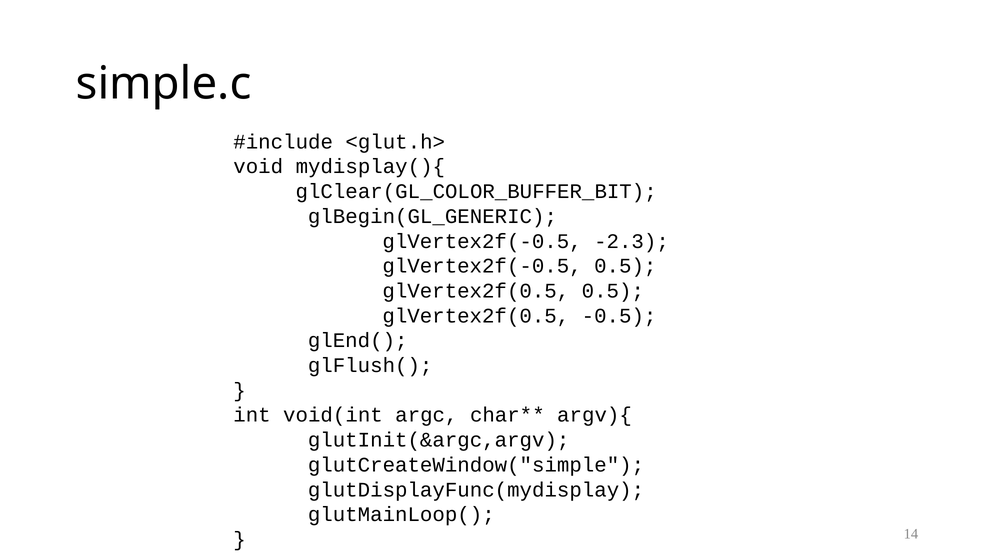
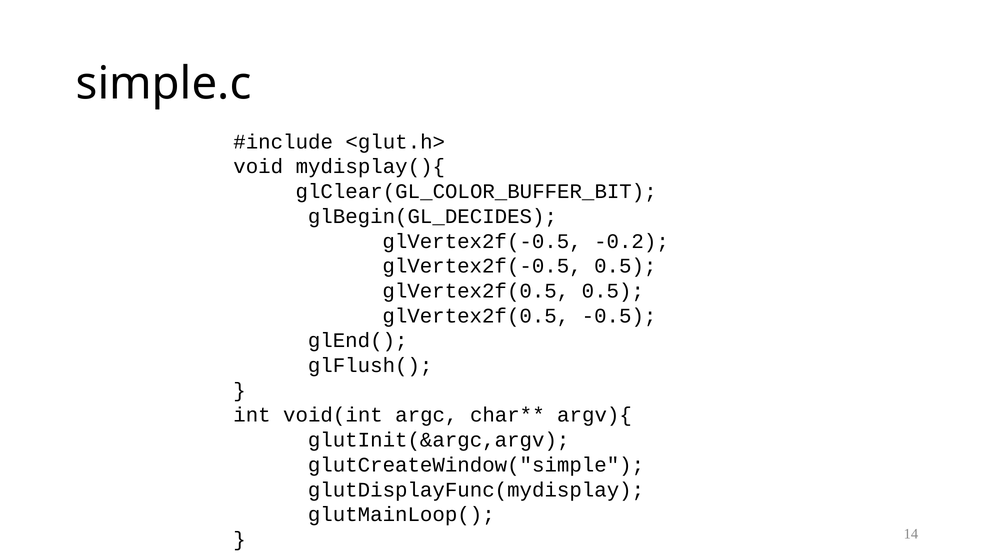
glBegin(GL_GENERIC: glBegin(GL_GENERIC -> glBegin(GL_DECIDES
-2.3: -2.3 -> -0.2
